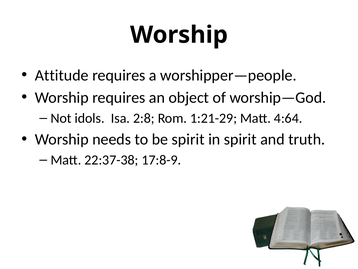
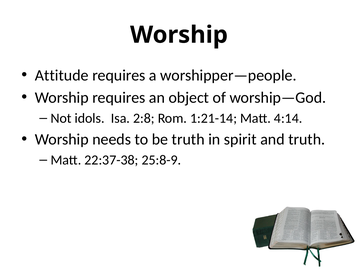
1:21-29: 1:21-29 -> 1:21-14
4:64: 4:64 -> 4:14
be spirit: spirit -> truth
17:8-9: 17:8-9 -> 25:8-9
